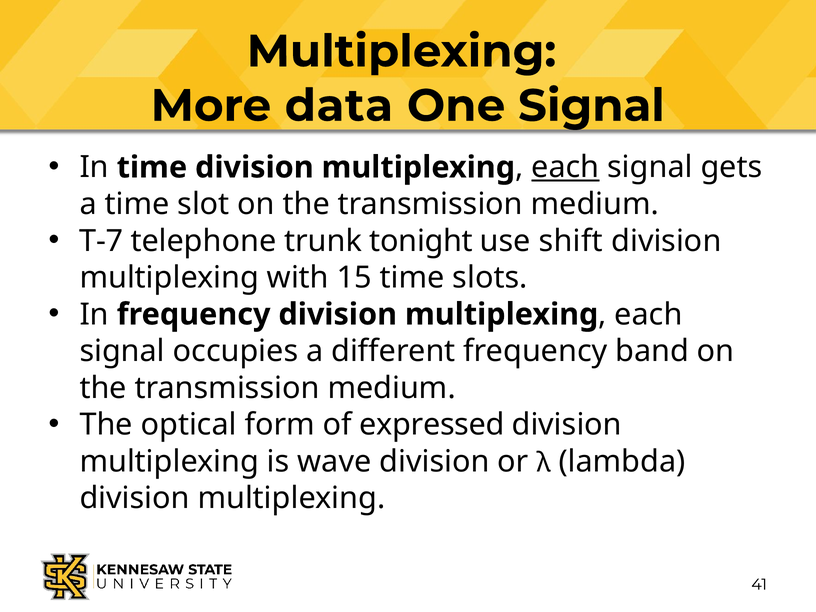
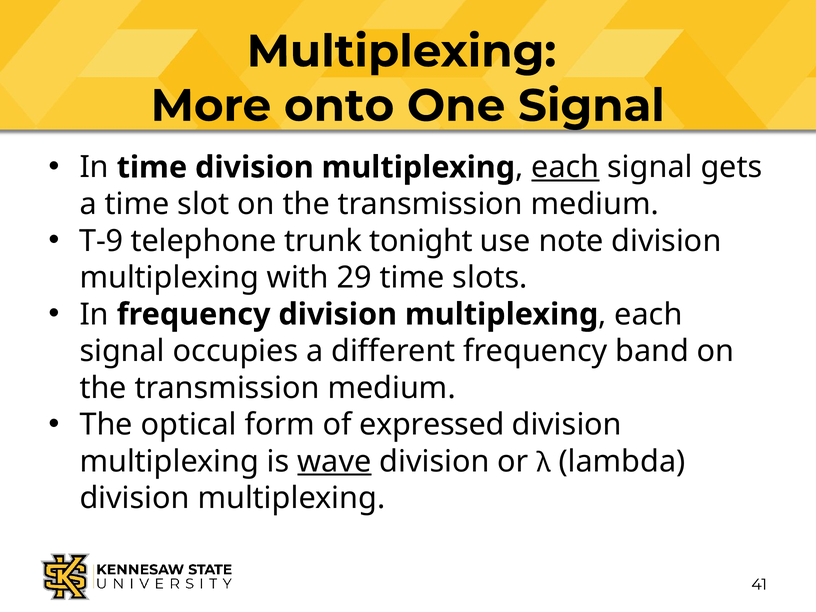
data: data -> onto
T-7: T-7 -> T-9
shift: shift -> note
15: 15 -> 29
wave underline: none -> present
